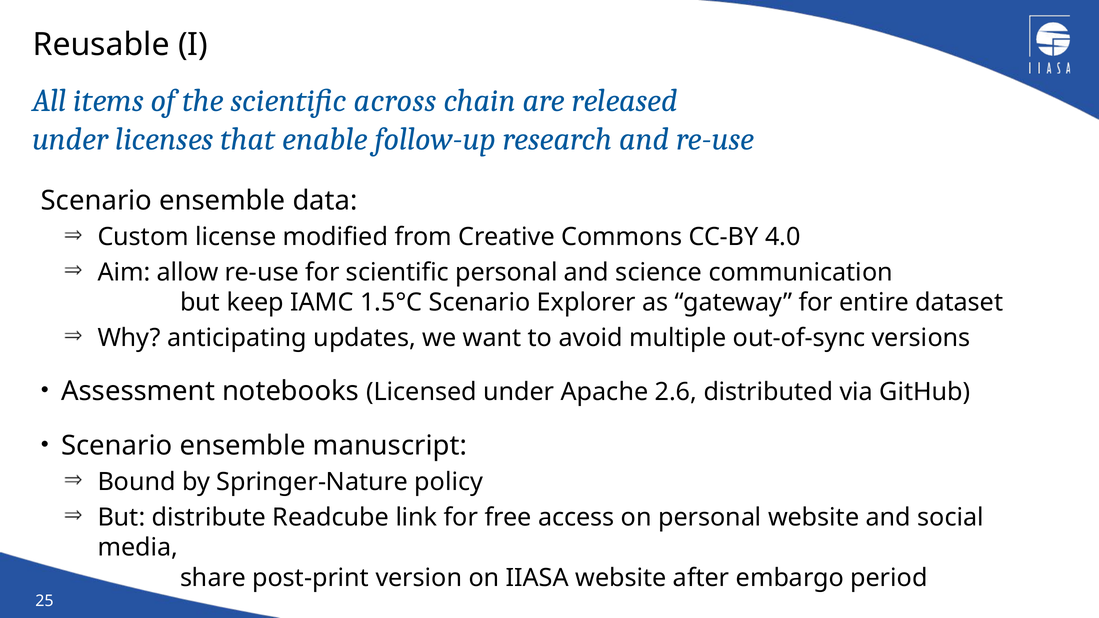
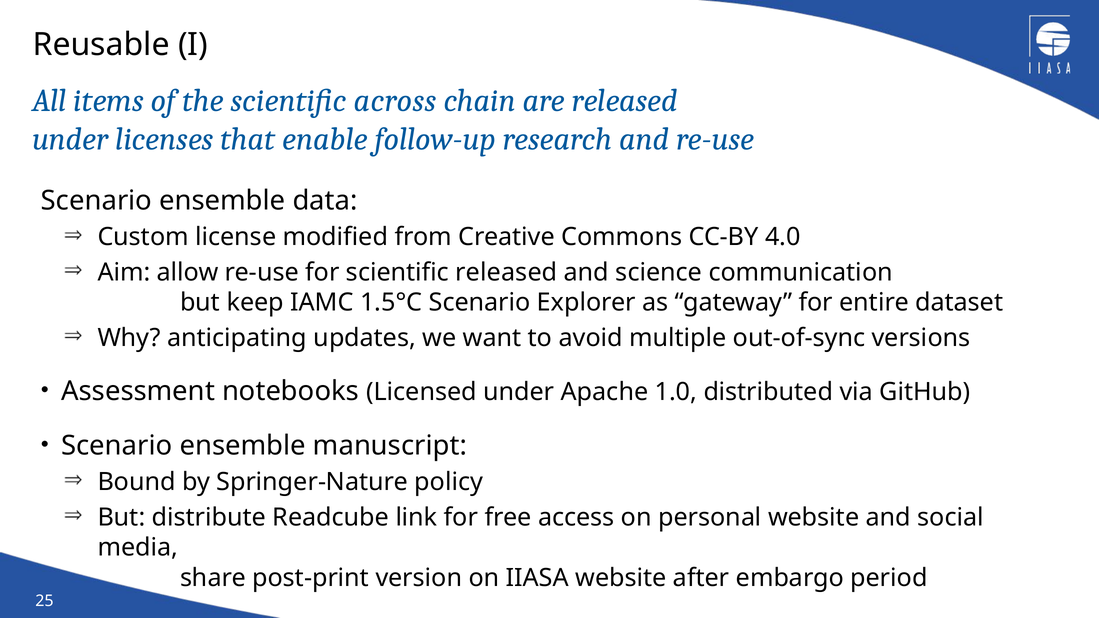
scientific personal: personal -> released
2.6: 2.6 -> 1.0
